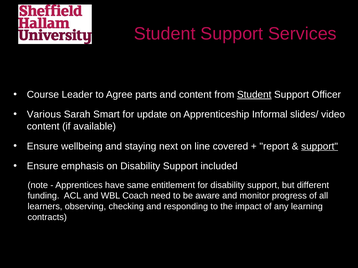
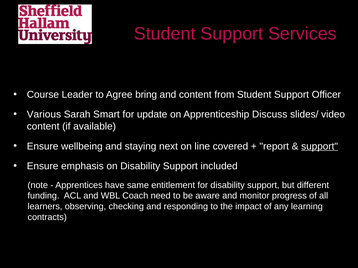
parts: parts -> bring
Student at (254, 95) underline: present -> none
Informal: Informal -> Discuss
